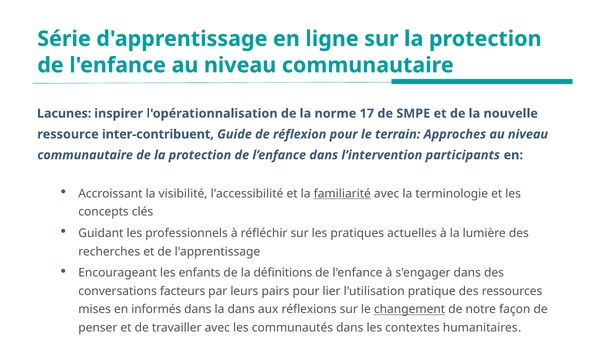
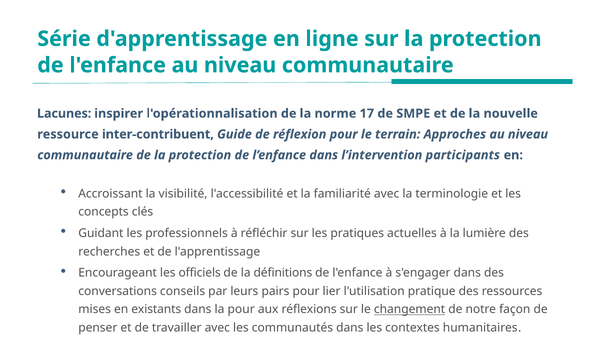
familiarité underline: present -> none
enfants: enfants -> officiels
facteurs: facteurs -> conseils
informés: informés -> existants
la dans: dans -> pour
